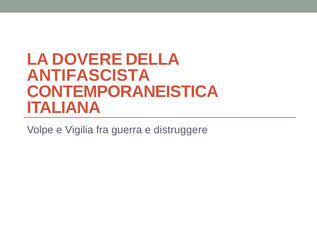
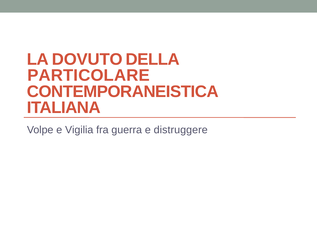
DOVERE: DOVERE -> DOVUTO
ANTIFASCISTA: ANTIFASCISTA -> PARTICOLARE
